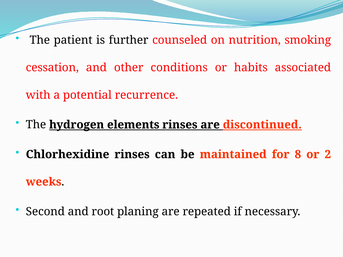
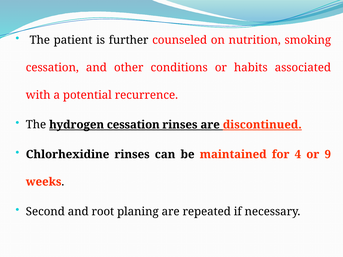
hydrogen elements: elements -> cessation
8: 8 -> 4
2: 2 -> 9
